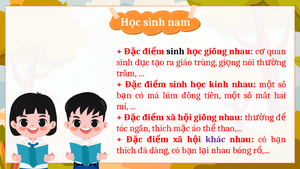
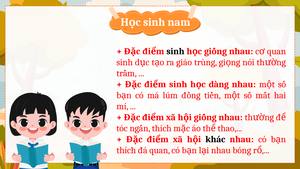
kinh: kinh -> dàng
khác colour: purple -> black
đá dàng: dàng -> quan
